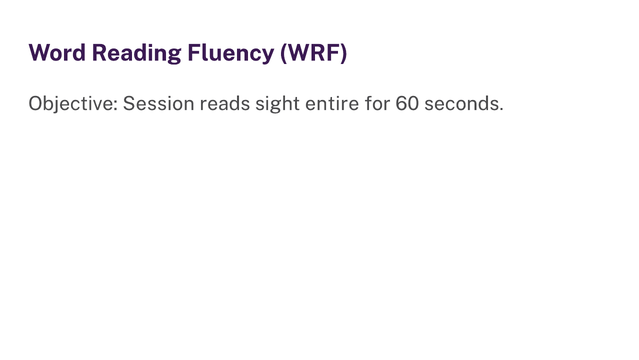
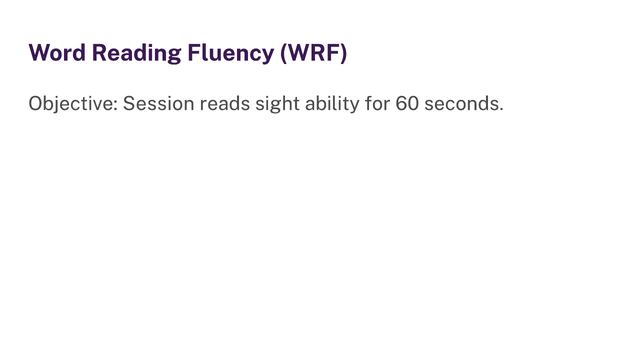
entire: entire -> ability
